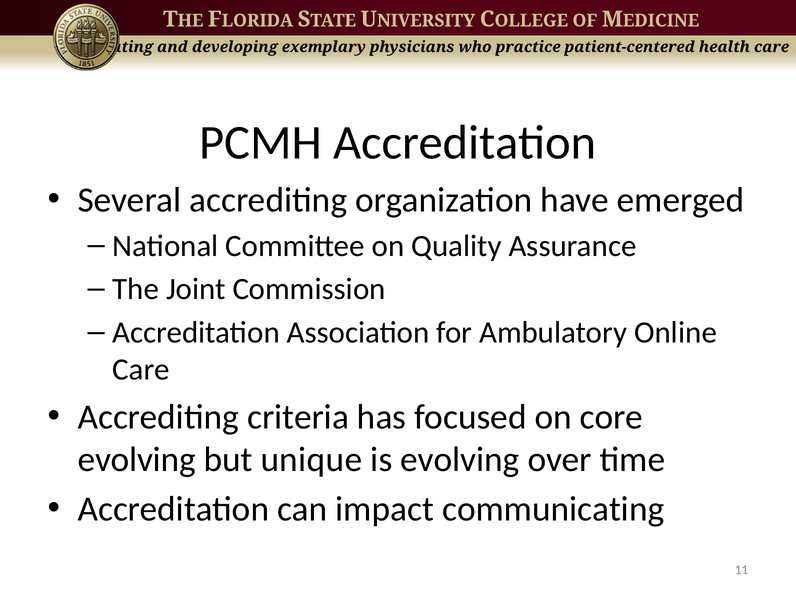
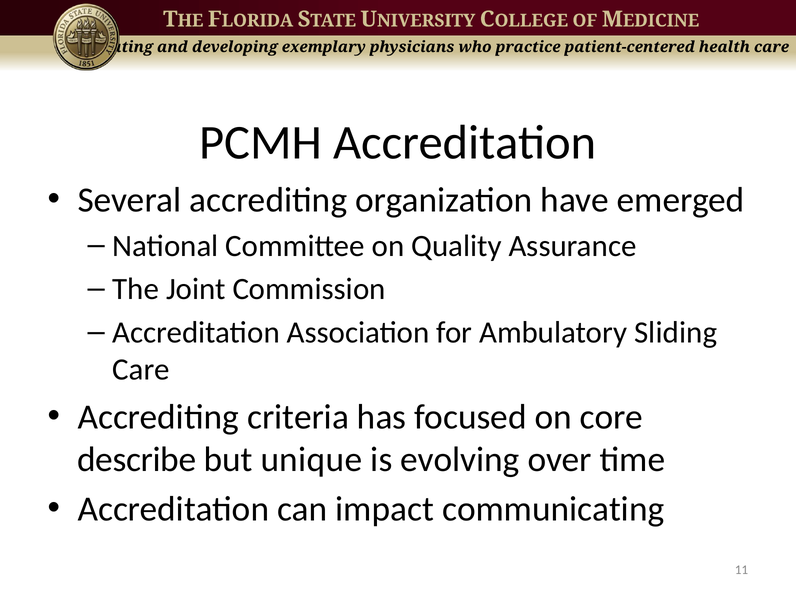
Online: Online -> Sliding
evolving at (137, 459): evolving -> describe
